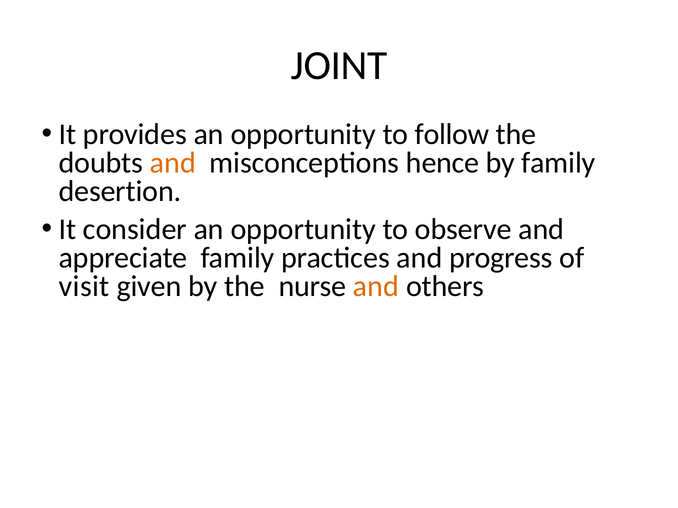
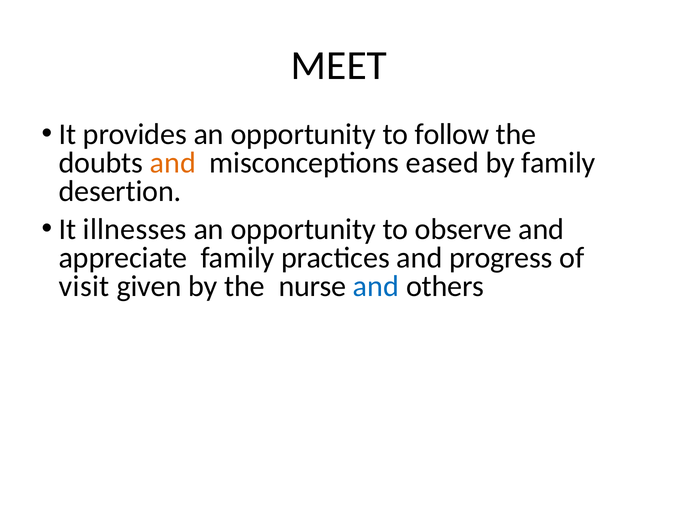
JOINT: JOINT -> MEET
hence: hence -> eased
consider: consider -> illnesses
and at (376, 286) colour: orange -> blue
